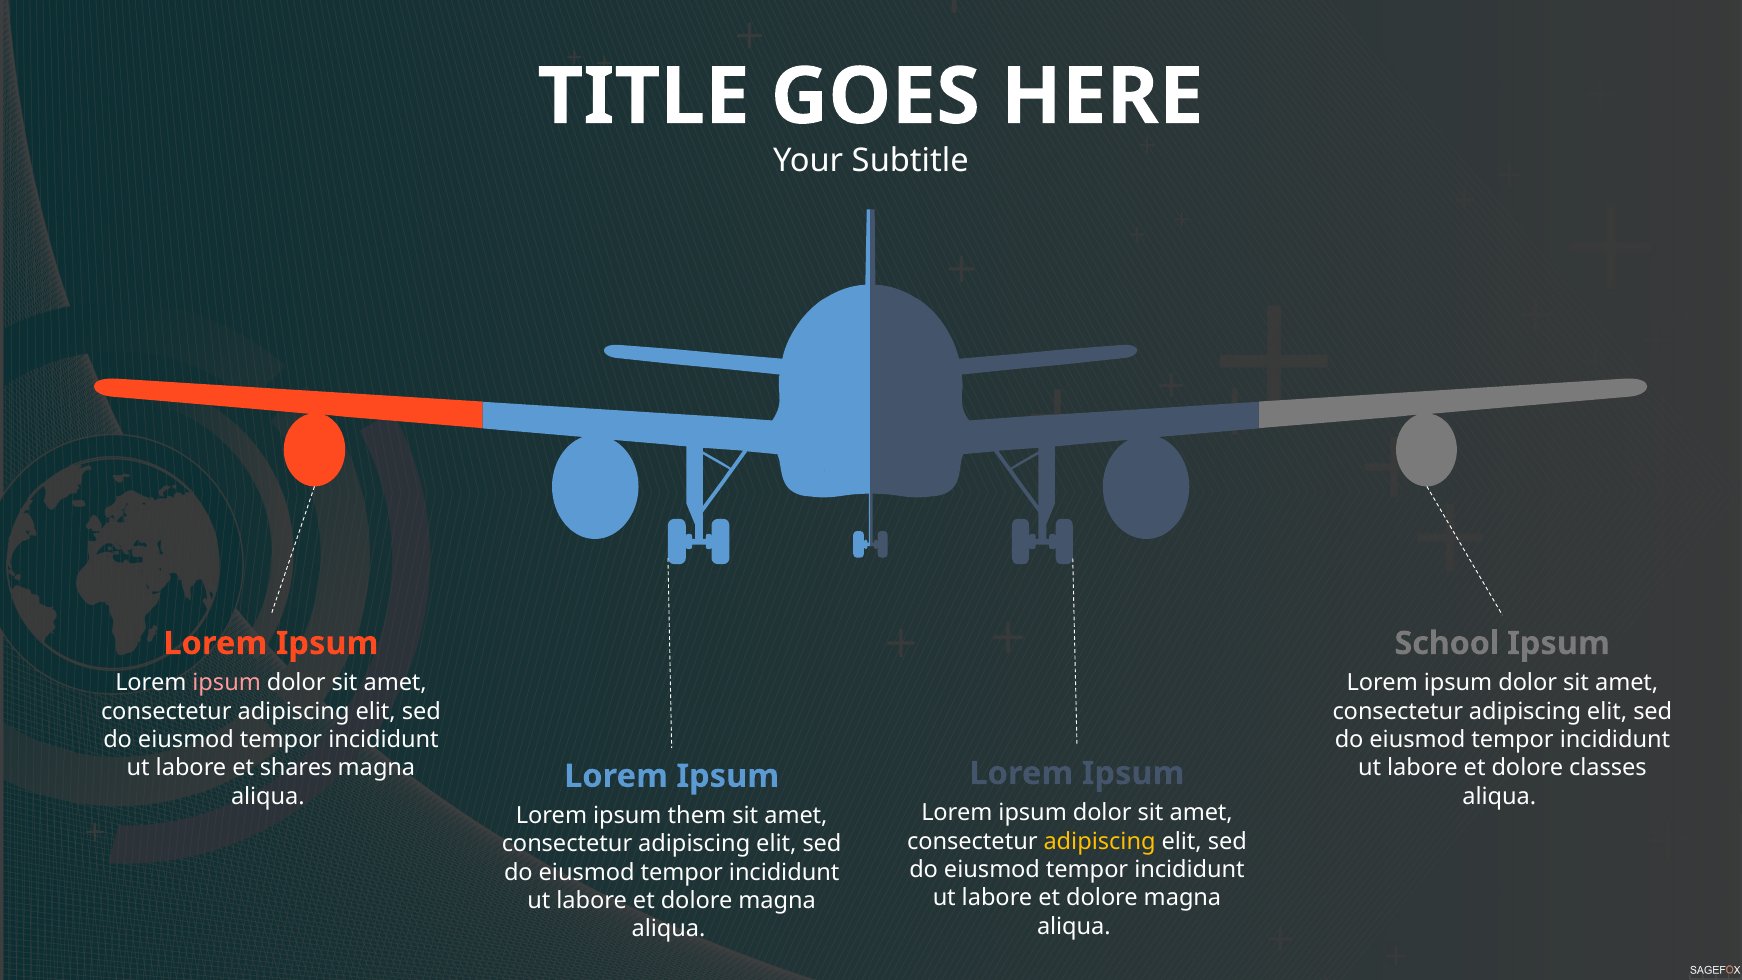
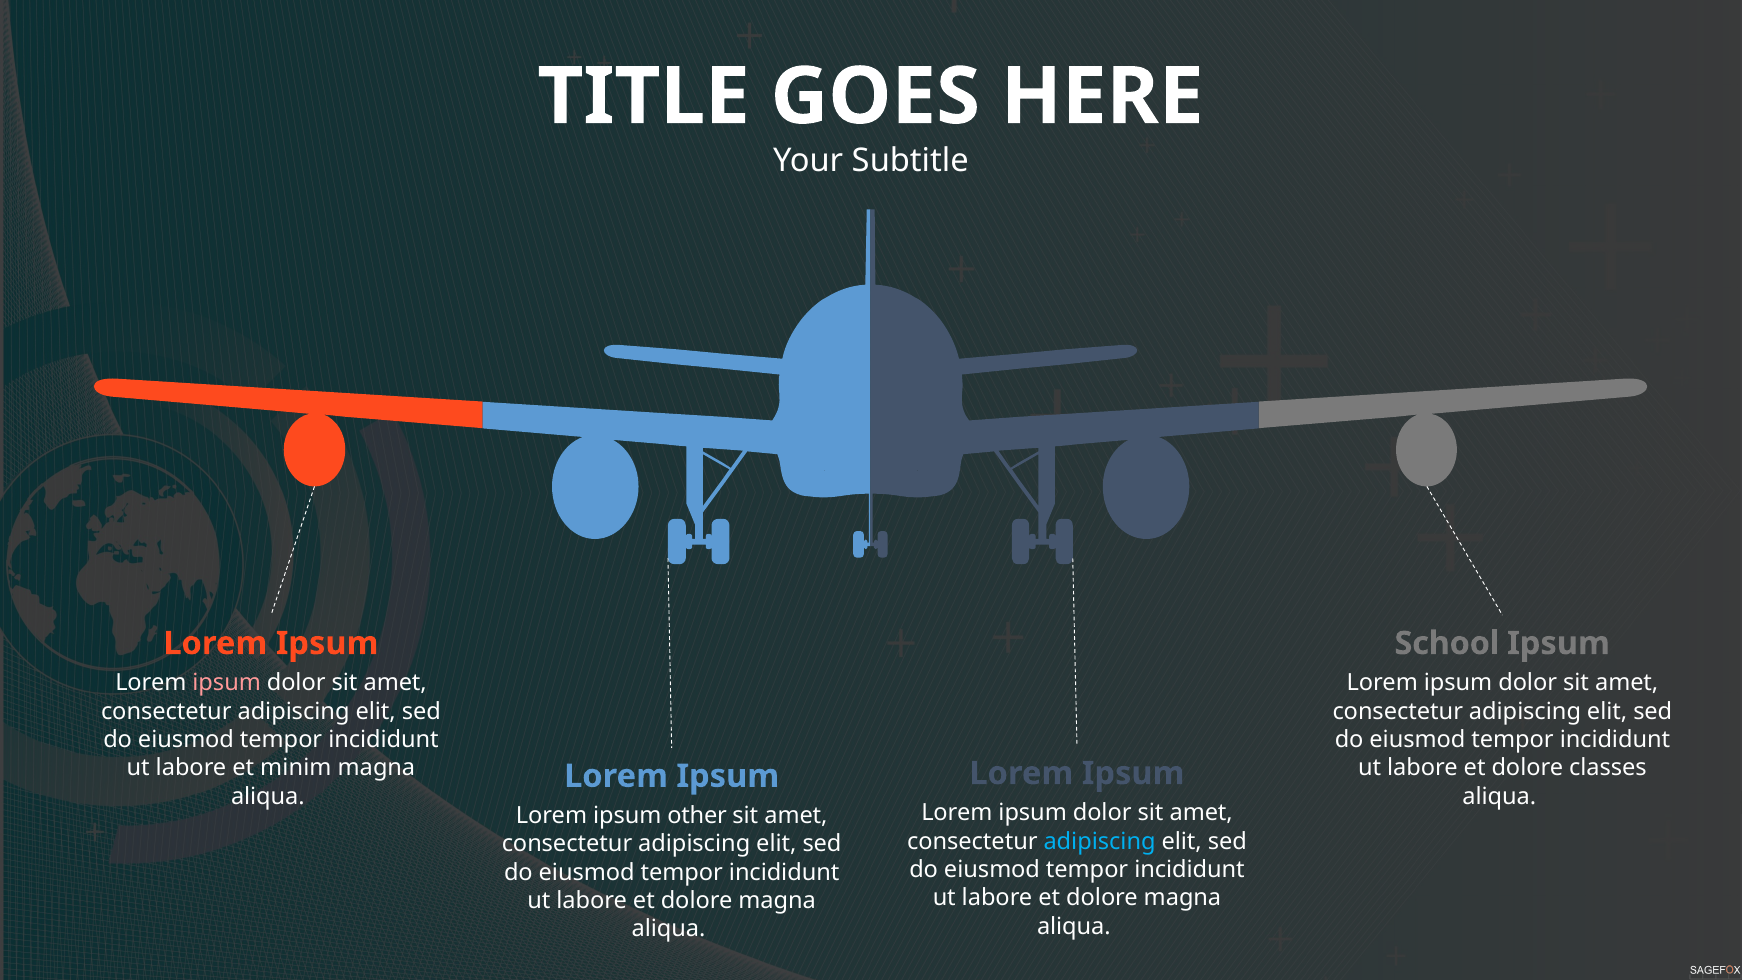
shares: shares -> minim
them: them -> other
adipiscing at (1100, 841) colour: yellow -> light blue
